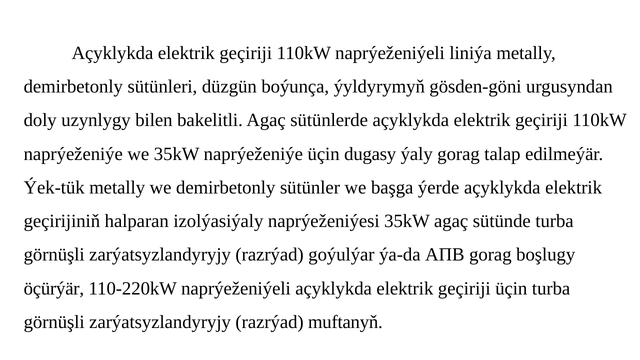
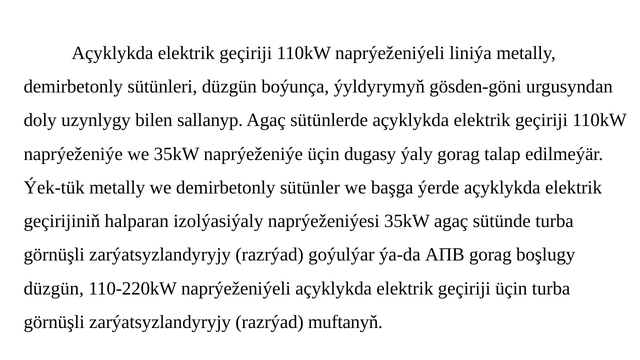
bakelitli: bakelitli -> sallanyp
öçürýär at (54, 288): öçürýär -> düzgün
